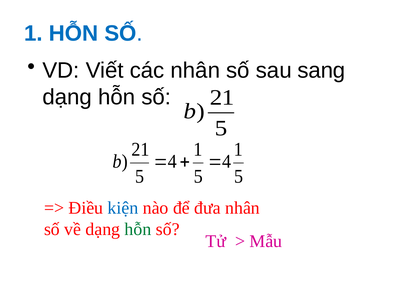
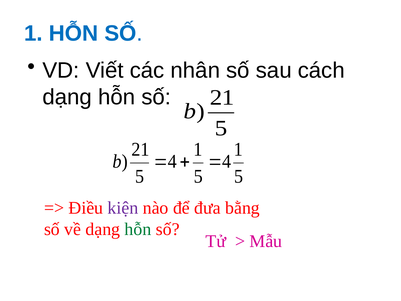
sang: sang -> cách
kiện colour: blue -> purple
đưa nhân: nhân -> bằng
